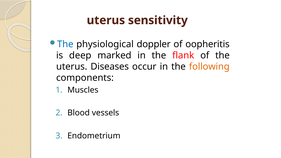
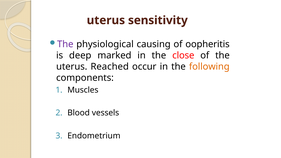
The at (65, 44) colour: blue -> purple
doppler: doppler -> causing
flank: flank -> close
Diseases: Diseases -> Reached
